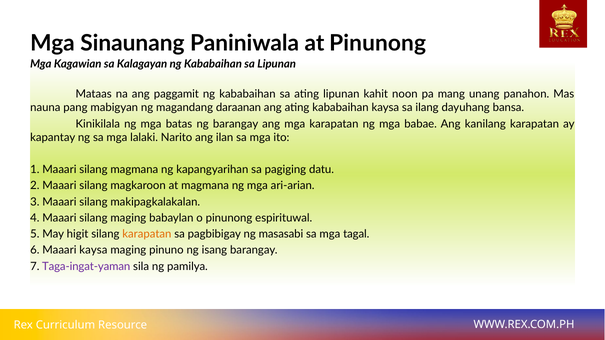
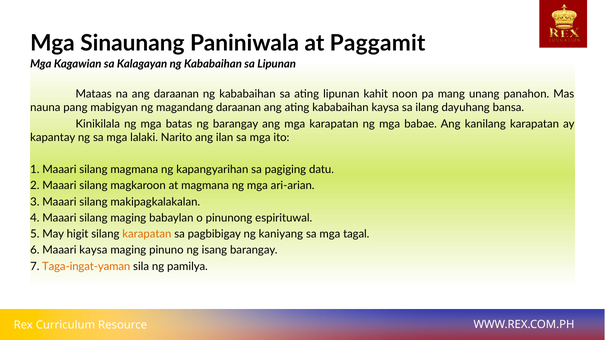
at Pinunong: Pinunong -> Paggamit
ang paggamit: paggamit -> daraanan
masasabi: masasabi -> kaniyang
Taga-ingat-yaman colour: purple -> orange
